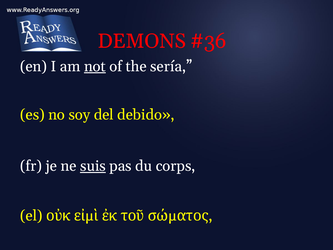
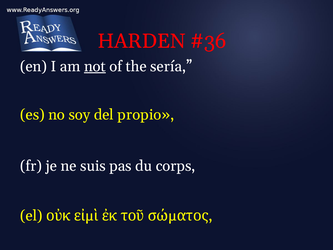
DEMONS: DEMONS -> HARDEN
debido: debido -> propio
suis underline: present -> none
